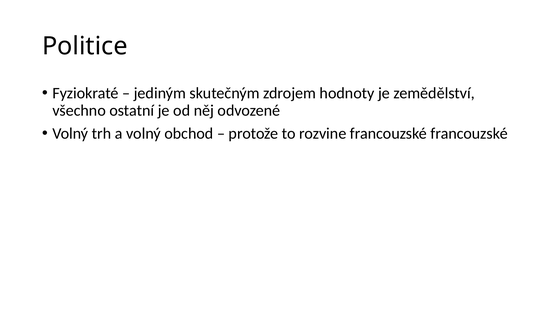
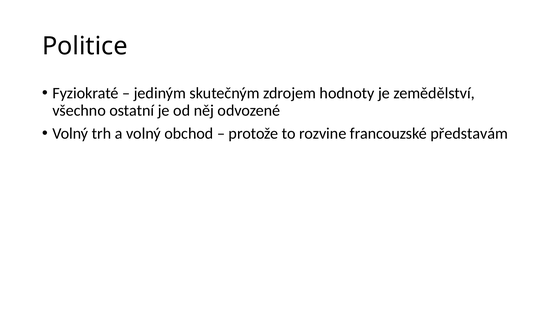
francouzské francouzské: francouzské -> představám
